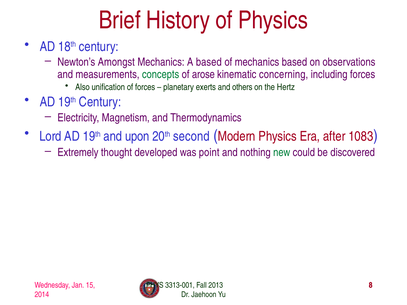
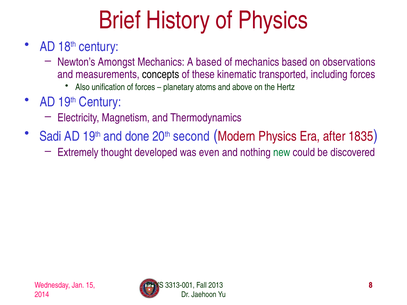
concepts colour: green -> black
arose: arose -> these
concerning: concerning -> transported
exerts: exerts -> atoms
others: others -> above
Lord: Lord -> Sadi
upon: upon -> done
1083: 1083 -> 1835
point: point -> even
